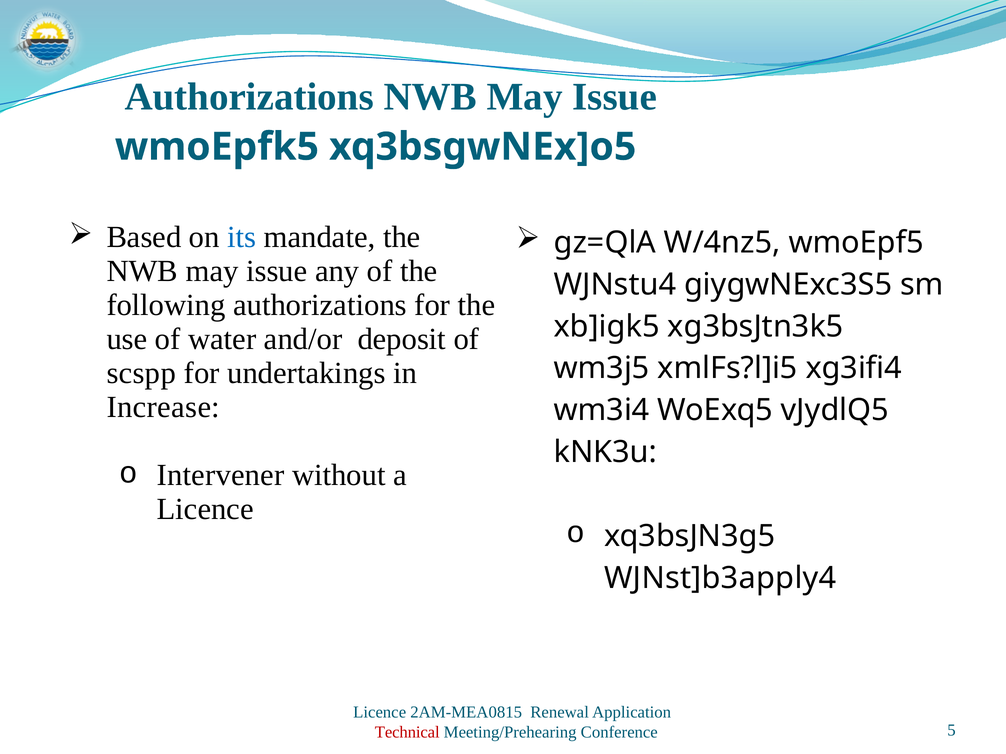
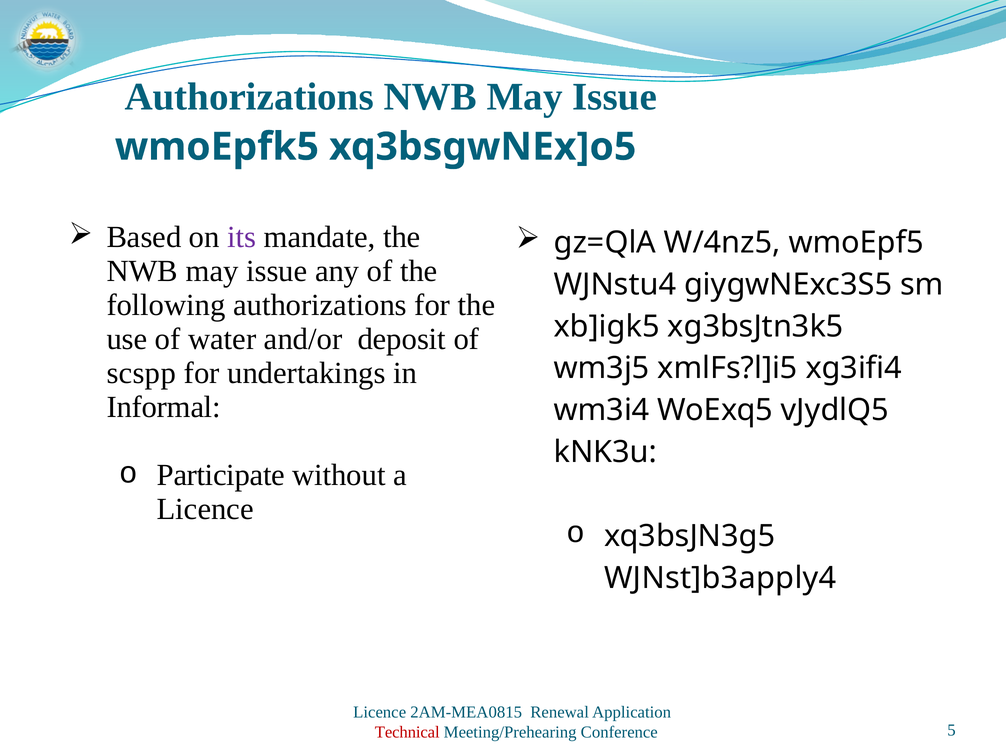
its colour: blue -> purple
Increase: Increase -> Informal
Intervener: Intervener -> Participate
